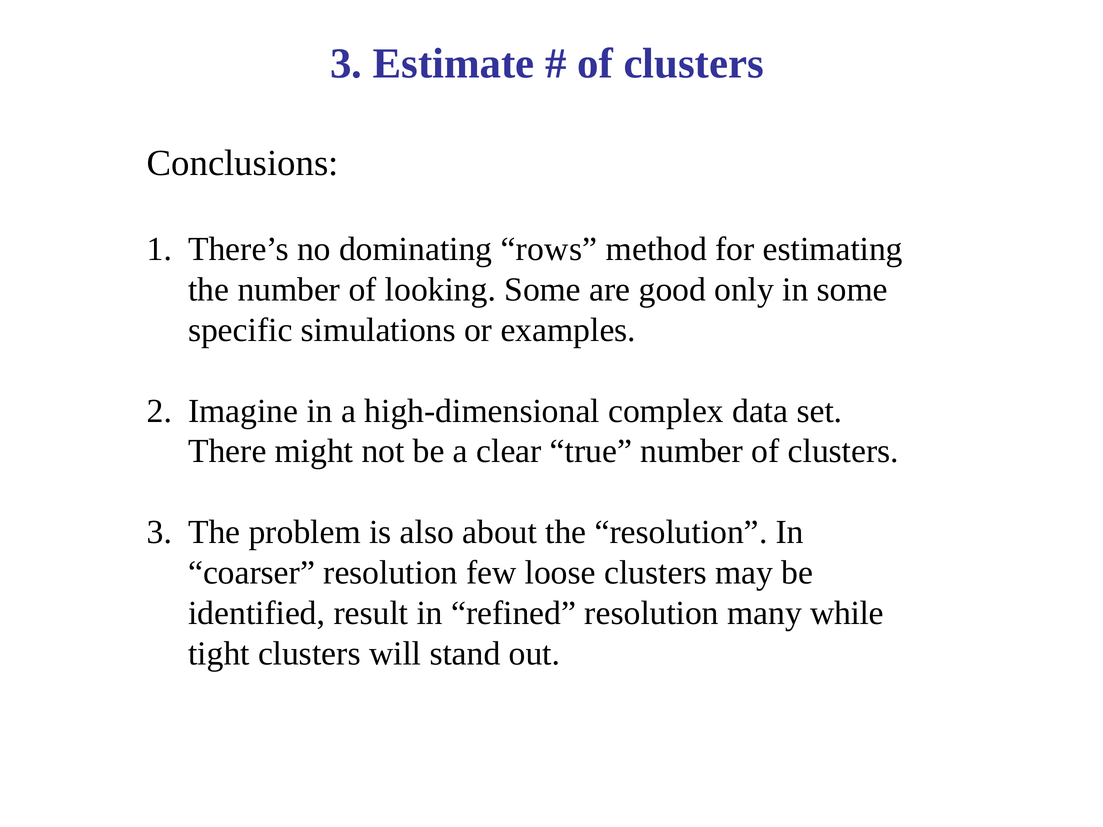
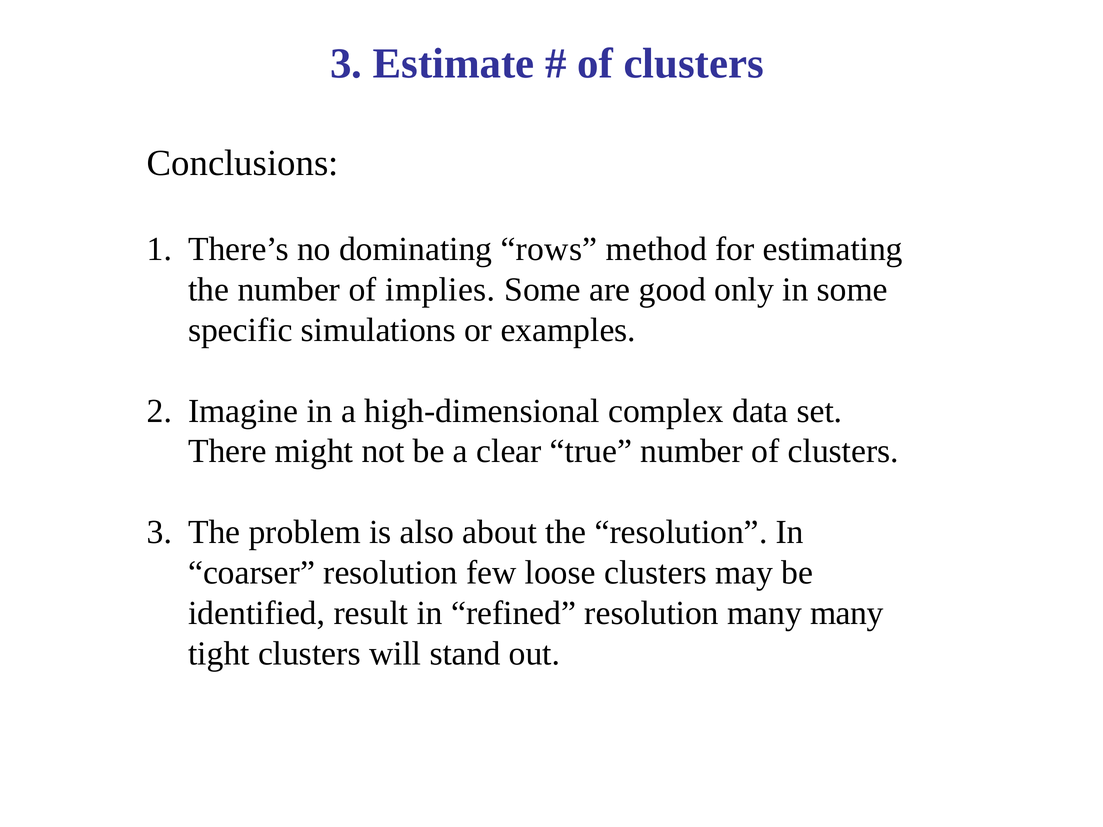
looking: looking -> implies
many while: while -> many
